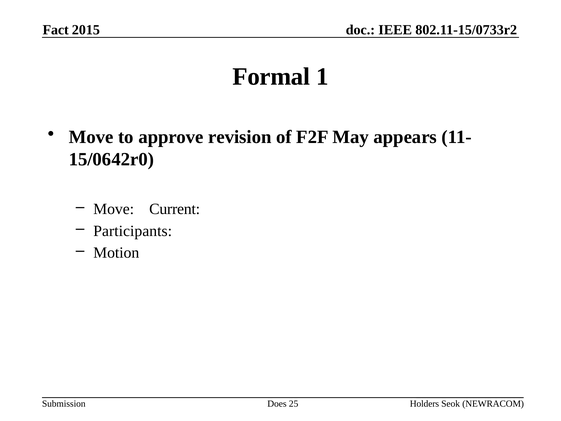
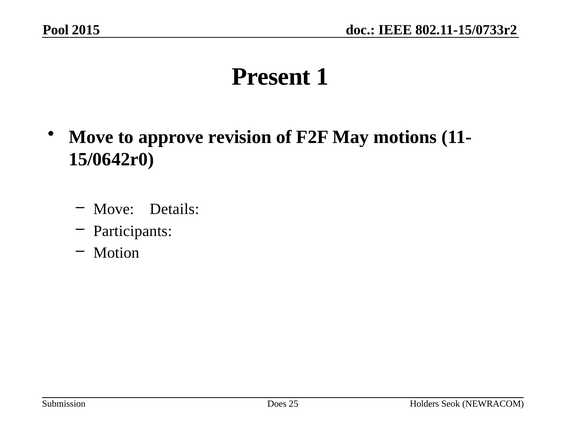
Fact: Fact -> Pool
Formal: Formal -> Present
appears: appears -> motions
Current: Current -> Details
